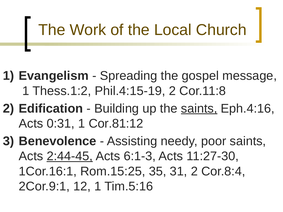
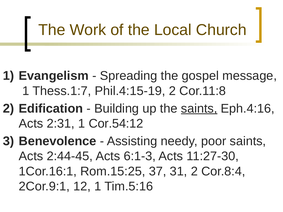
Thess.1:2: Thess.1:2 -> Thess.1:7
0:31: 0:31 -> 2:31
Cor.81:12: Cor.81:12 -> Cor.54:12
2:44-45 underline: present -> none
35: 35 -> 37
